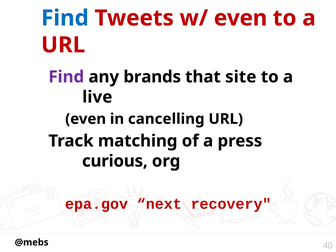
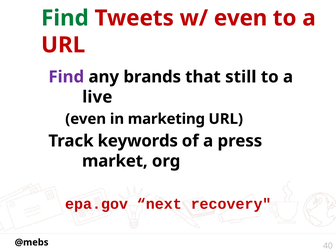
Find at (65, 18) colour: blue -> green
site: site -> still
cancelling: cancelling -> marketing
matching: matching -> keywords
curious: curious -> market
